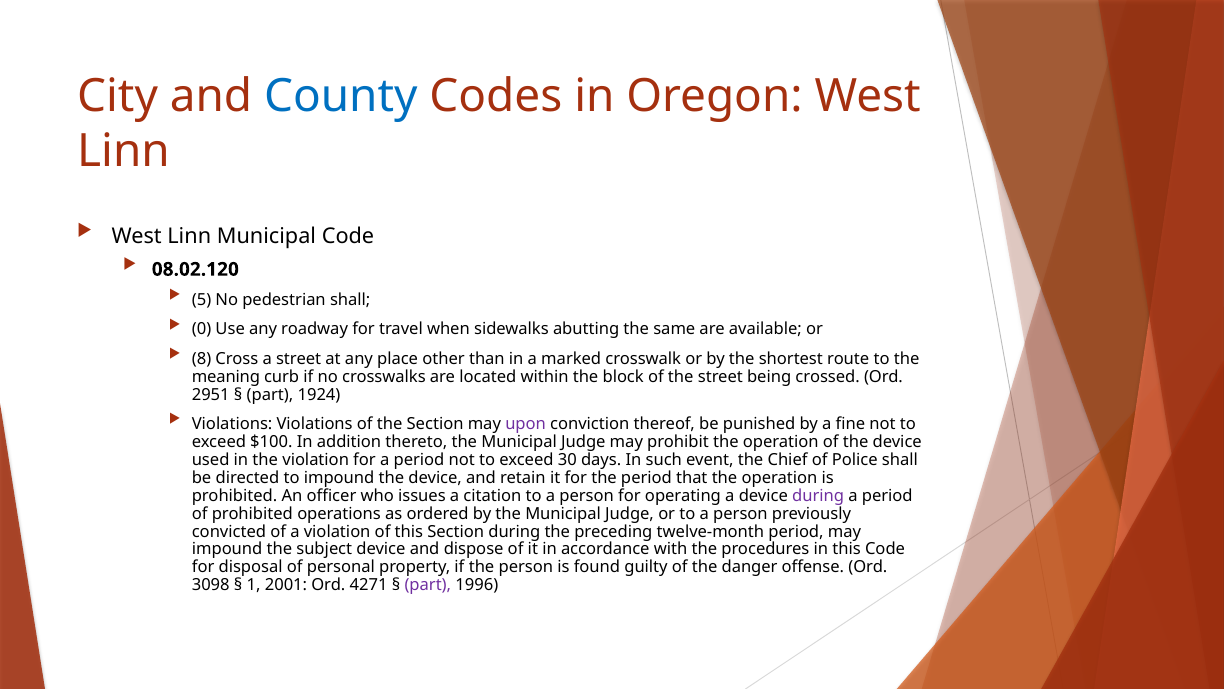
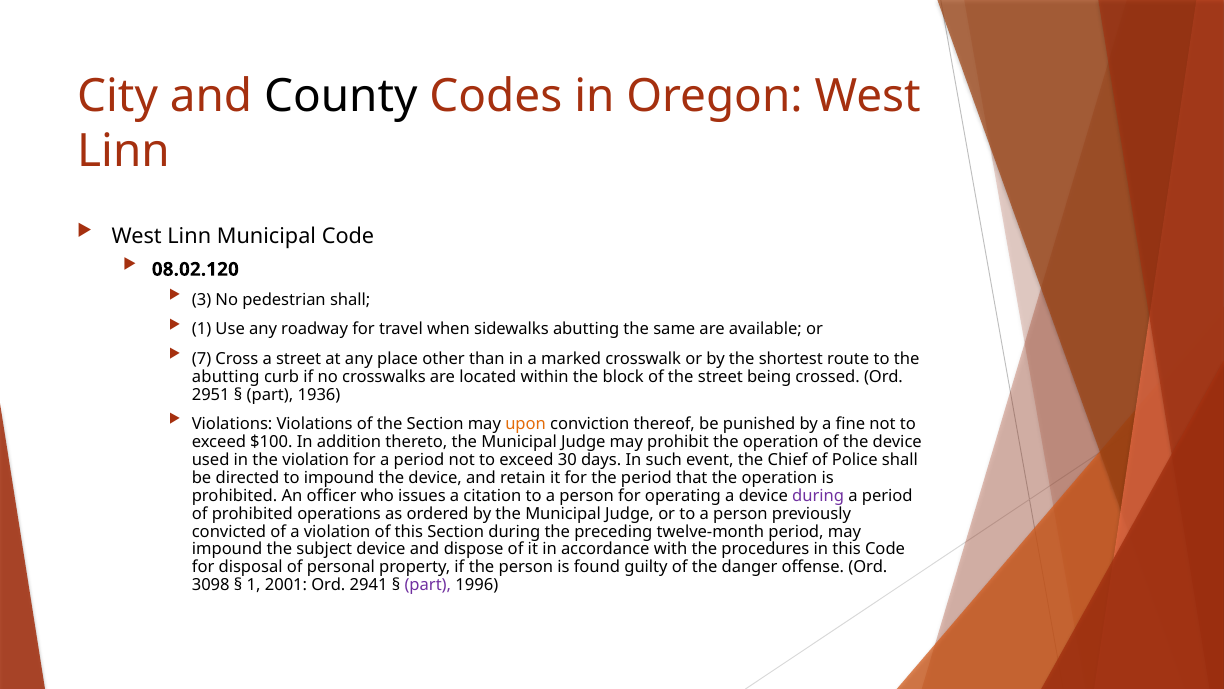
County colour: blue -> black
5: 5 -> 3
0 at (202, 329): 0 -> 1
8: 8 -> 7
meaning at (226, 376): meaning -> abutting
1924: 1924 -> 1936
upon colour: purple -> orange
4271: 4271 -> 2941
